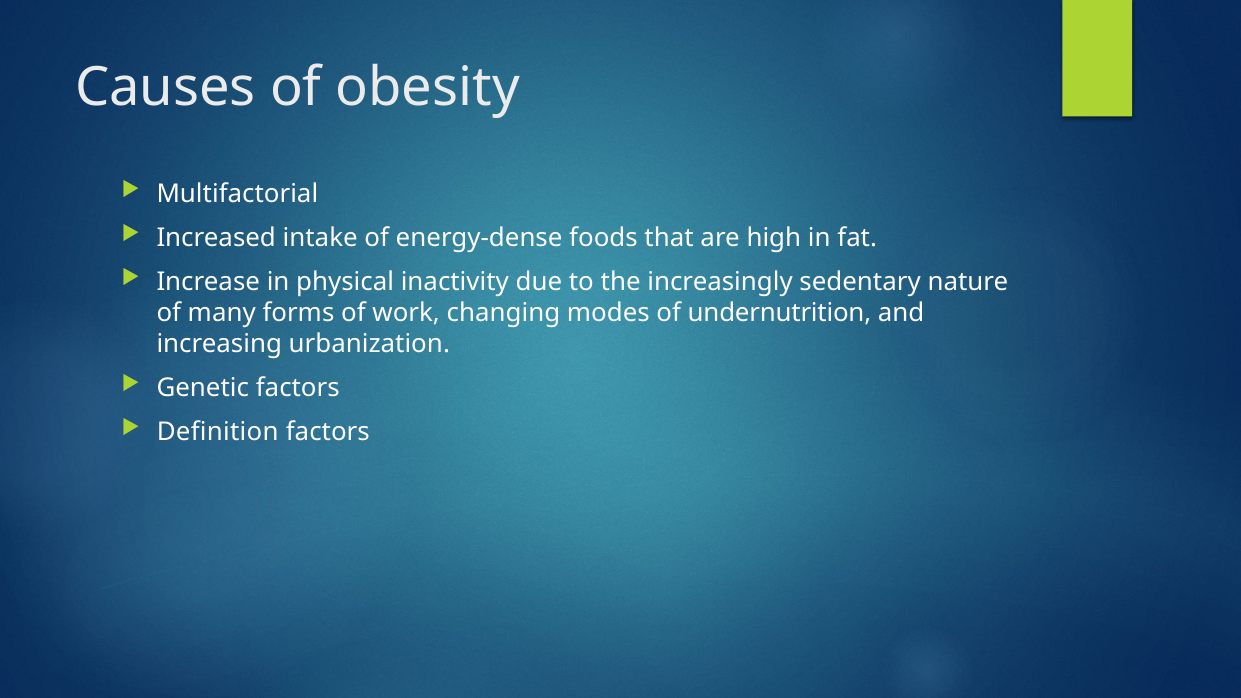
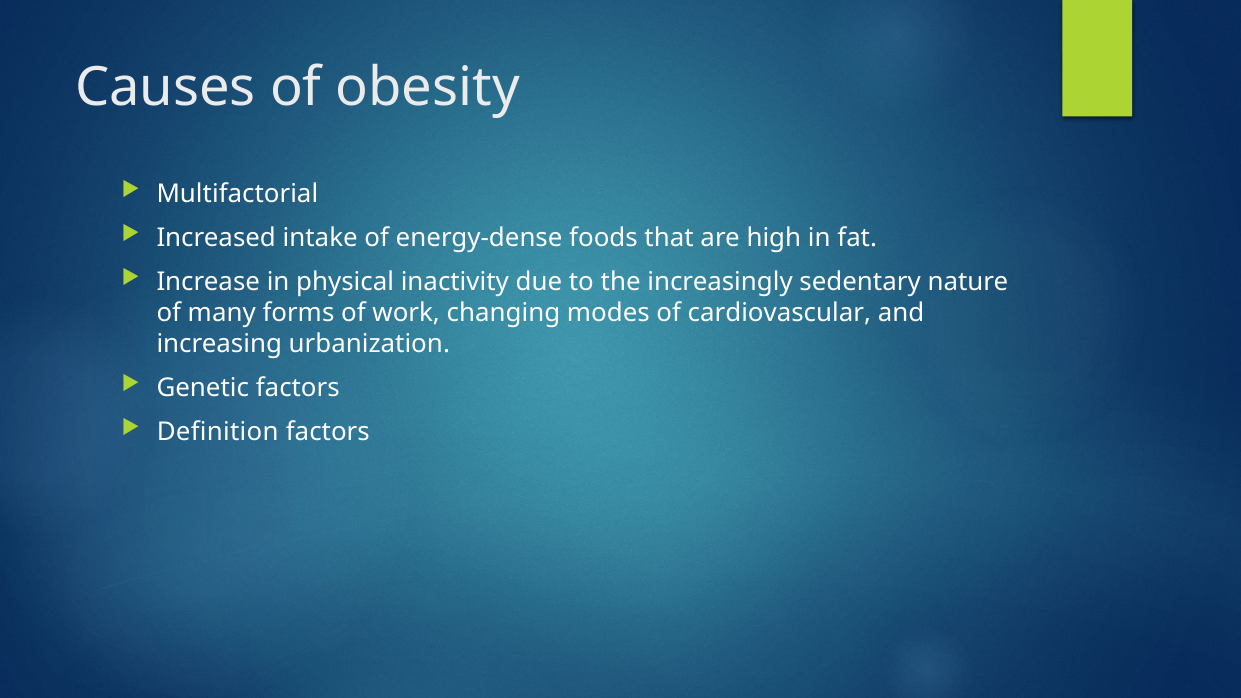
undernutrition: undernutrition -> cardiovascular
